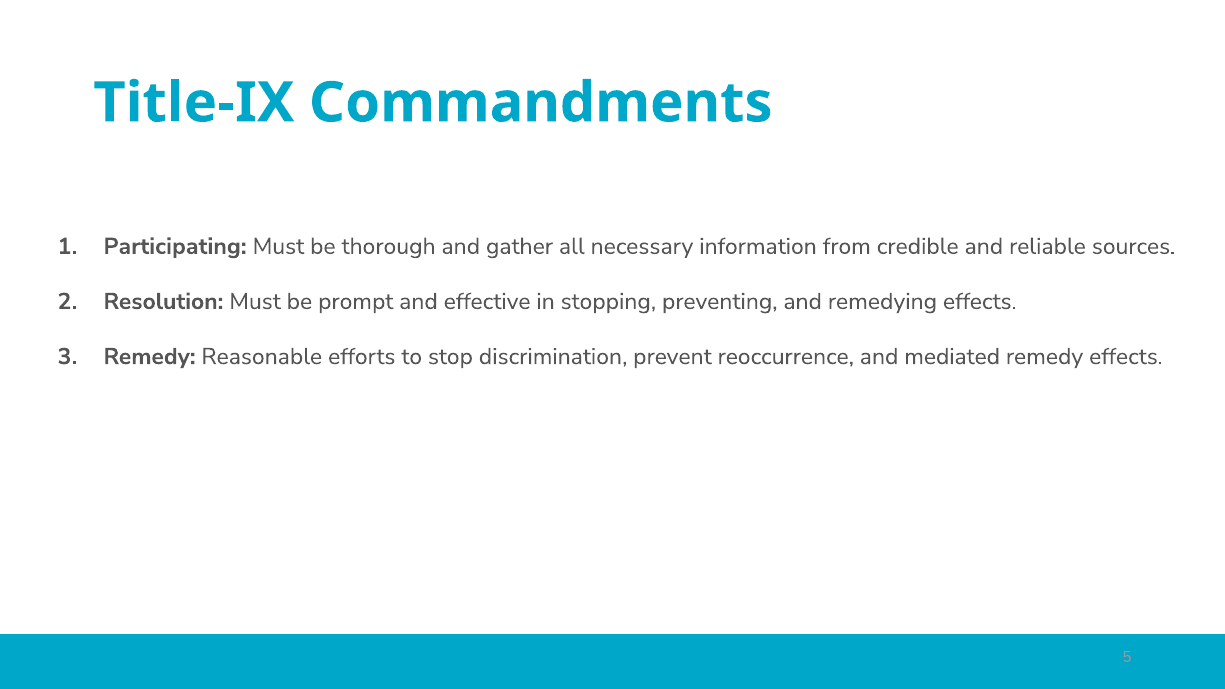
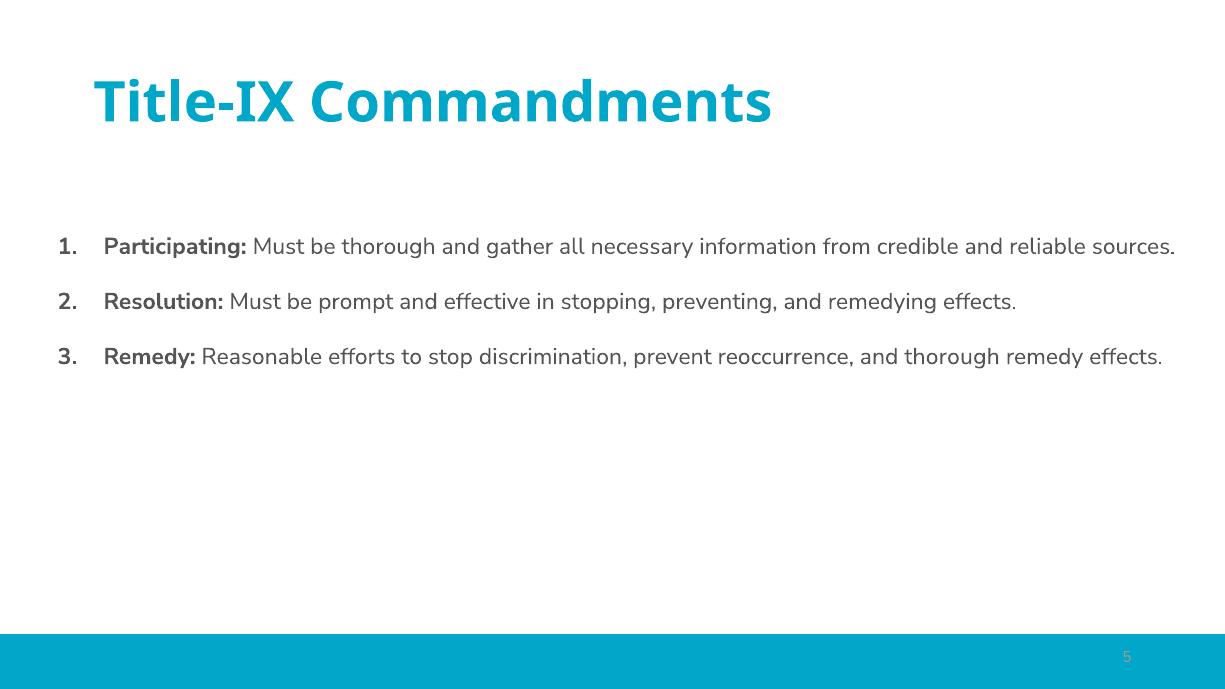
and mediated: mediated -> thorough
